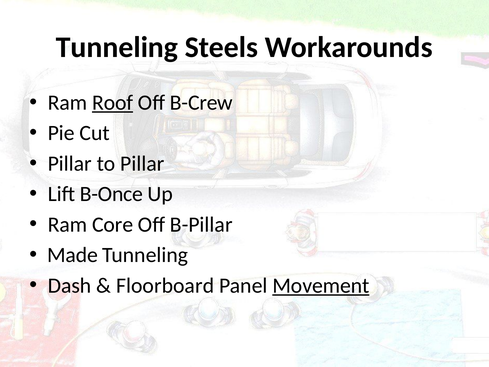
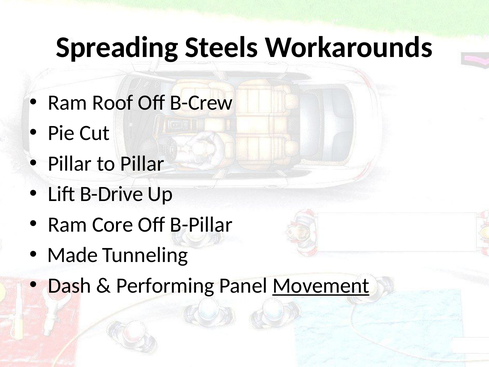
Tunneling at (117, 47): Tunneling -> Spreading
Roof underline: present -> none
B-Once: B-Once -> B-Drive
Floorboard: Floorboard -> Performing
